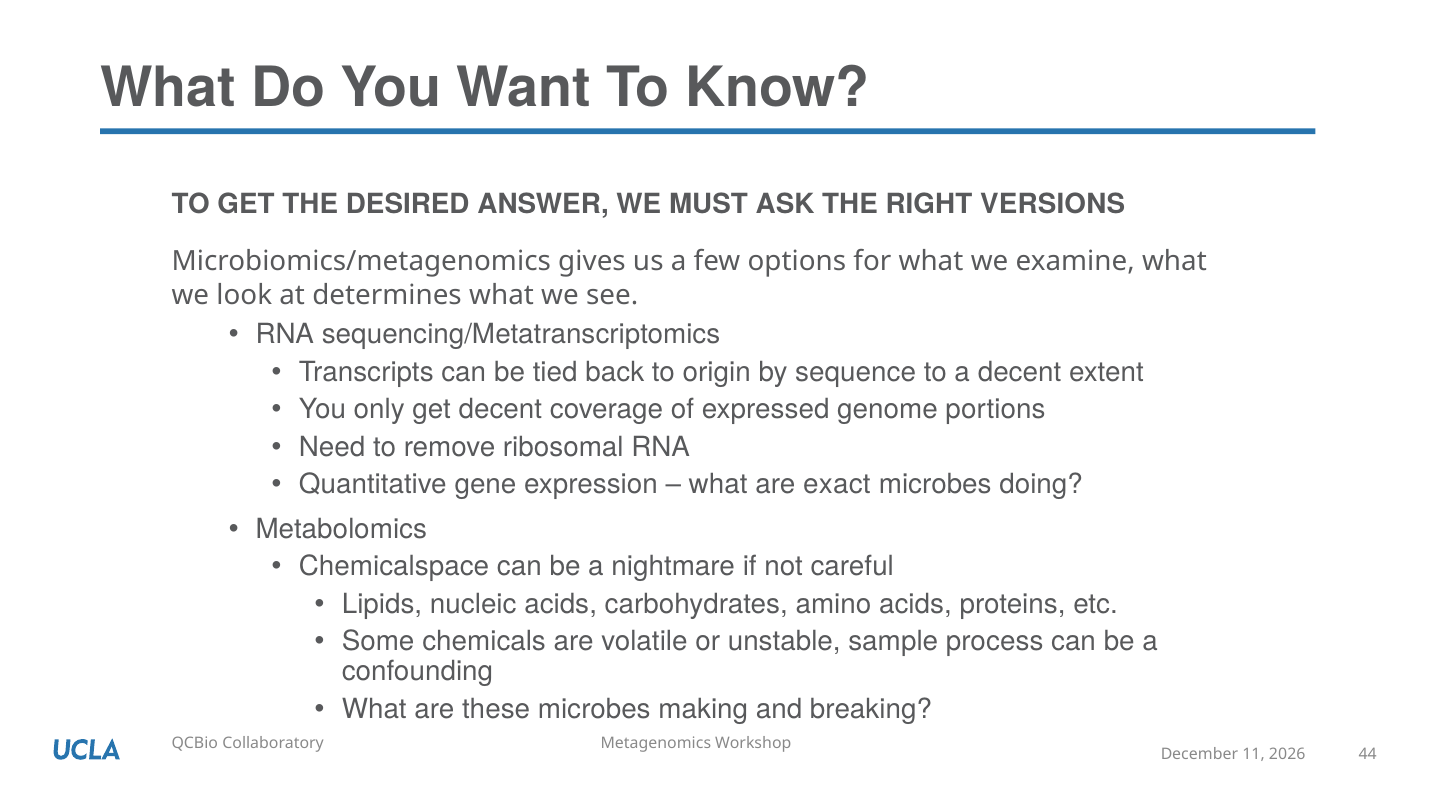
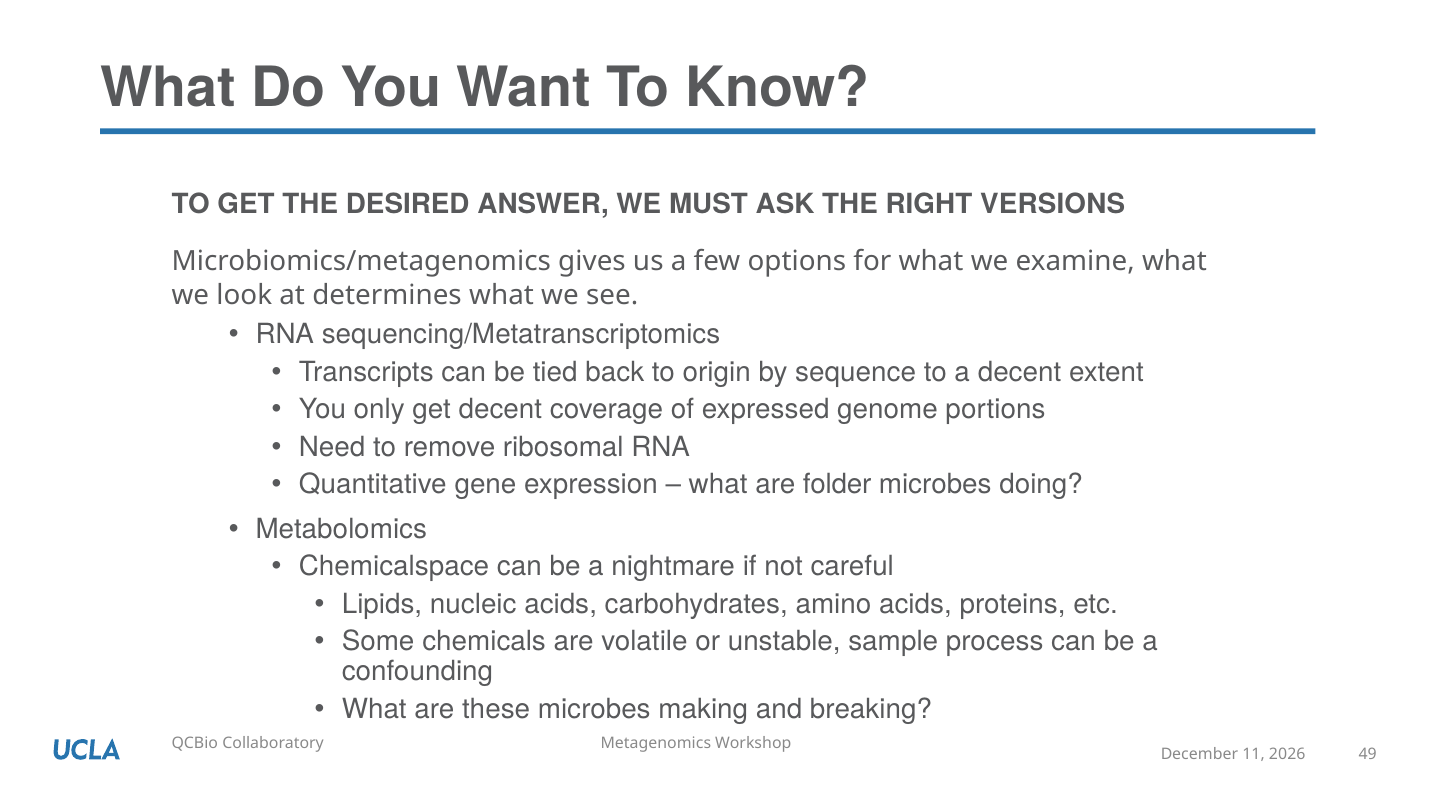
exact: exact -> folder
44: 44 -> 49
